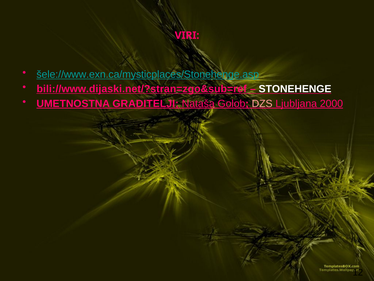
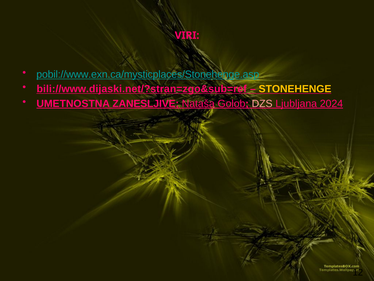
šele://www.exn.ca/mysticplaces/Stonehenge.asp: šele://www.exn.ca/mysticplaces/Stonehenge.asp -> pobil://www.exn.ca/mysticplaces/Stonehenge.asp
STONEHENGE colour: white -> yellow
GRADITELJI: GRADITELJI -> ZANESLJIVE
2000: 2000 -> 2024
